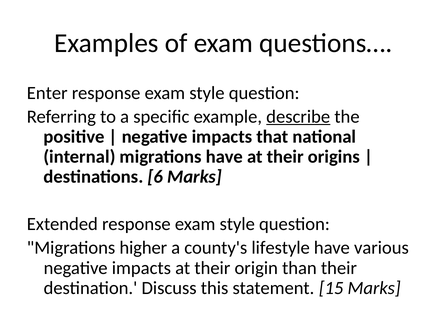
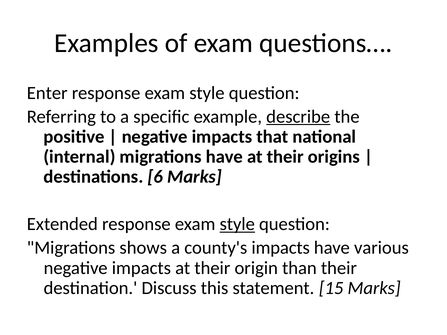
style at (237, 224) underline: none -> present
higher: higher -> shows
county's lifestyle: lifestyle -> impacts
